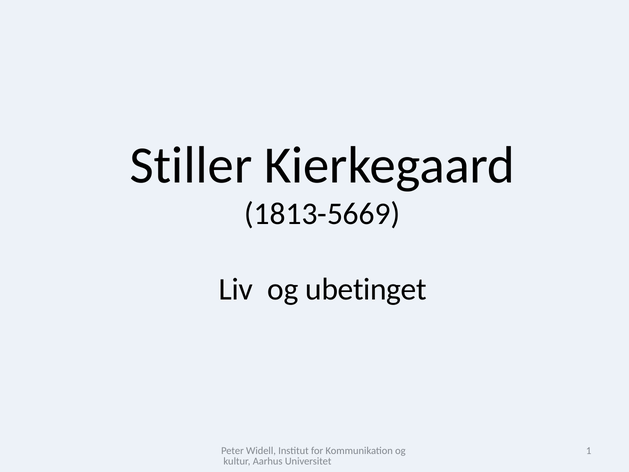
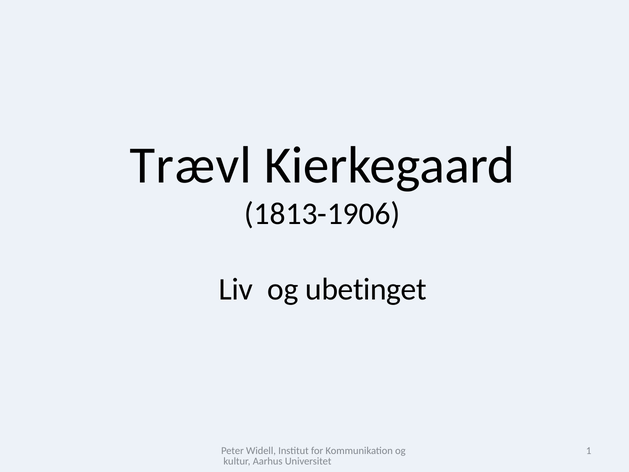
Stiller: Stiller -> Trævl
1813-5669: 1813-5669 -> 1813-1906
